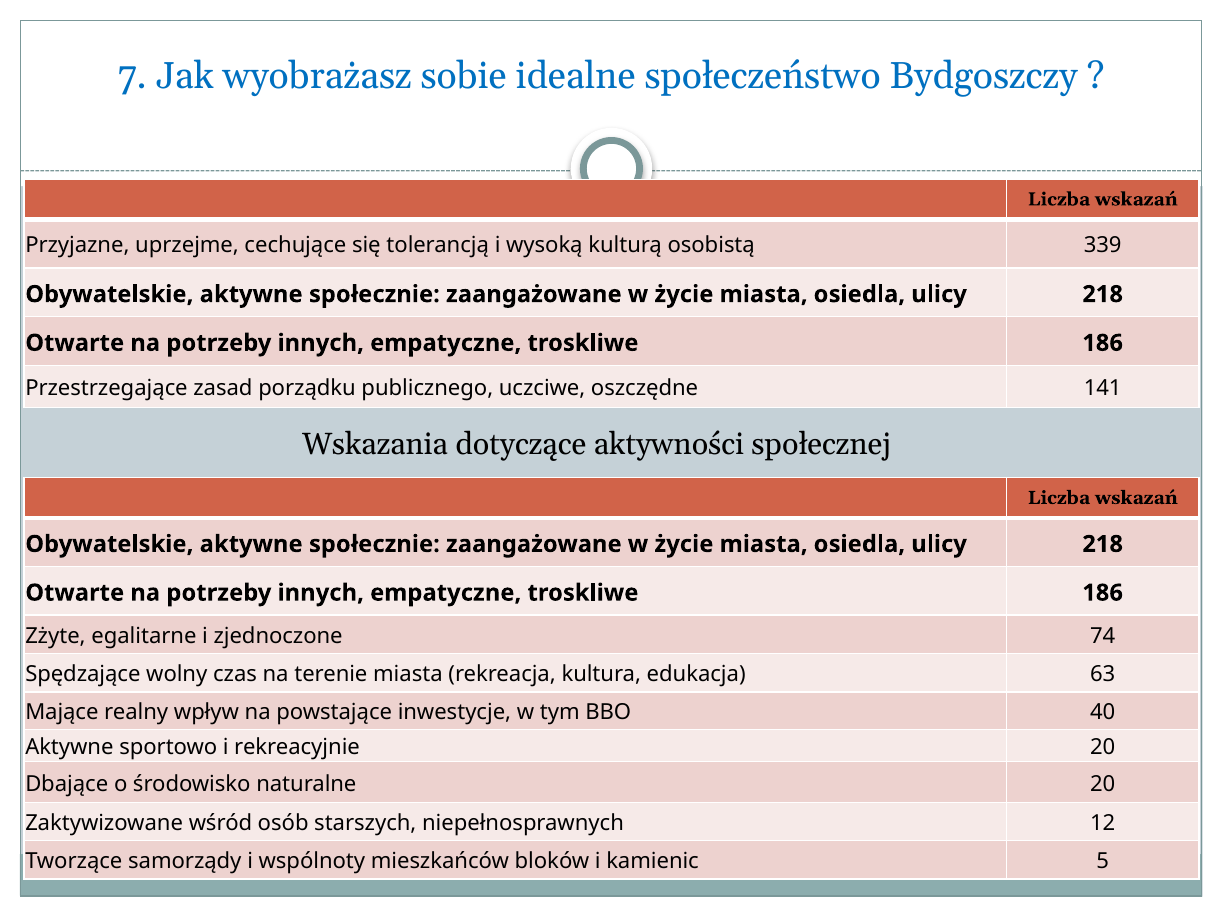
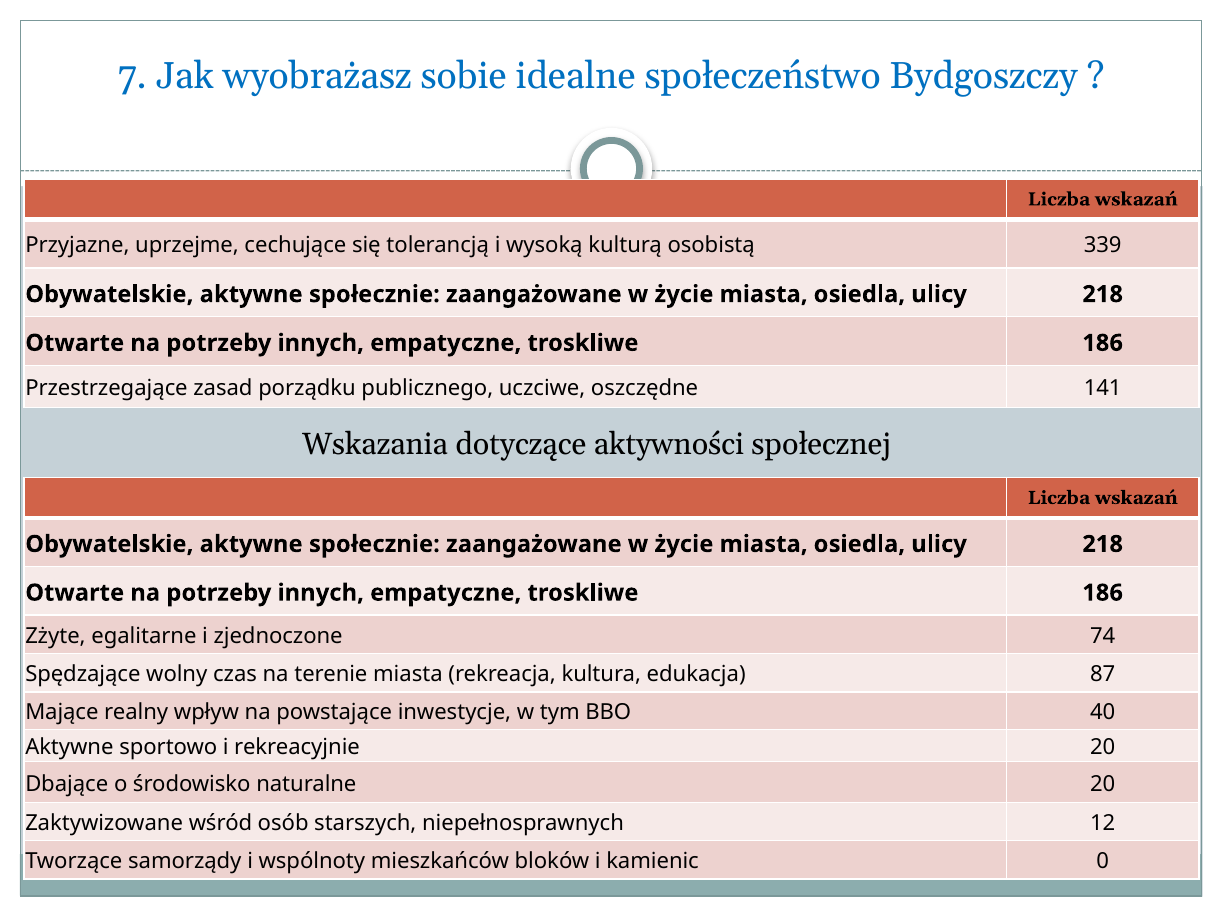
63: 63 -> 87
5: 5 -> 0
